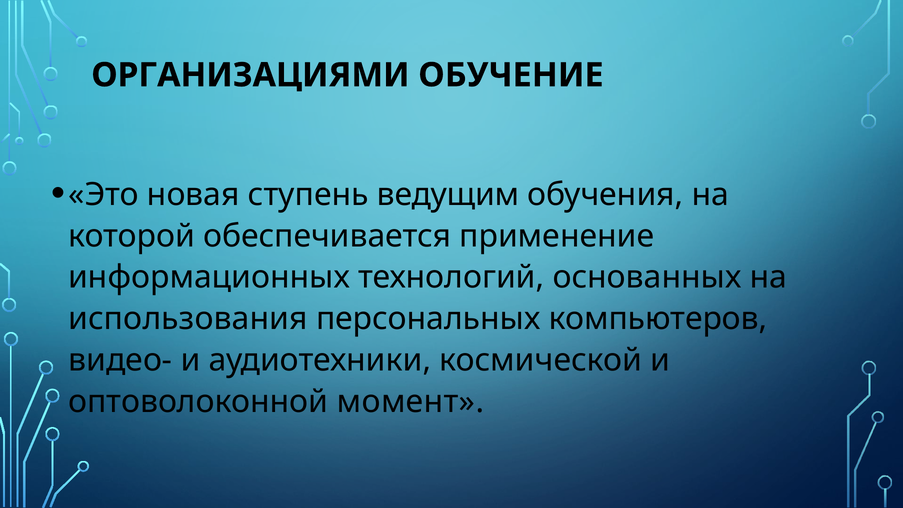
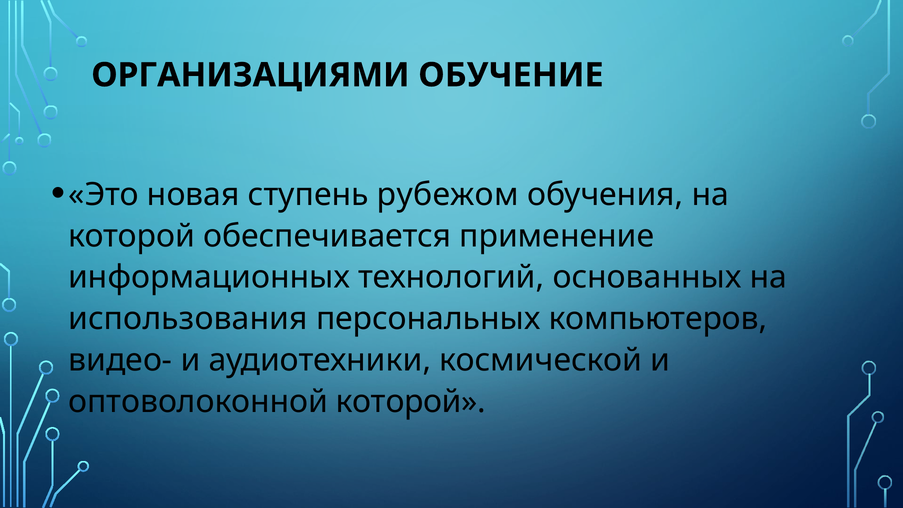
ведущим: ведущим -> рубежом
оптоволоконной момент: момент -> которой
